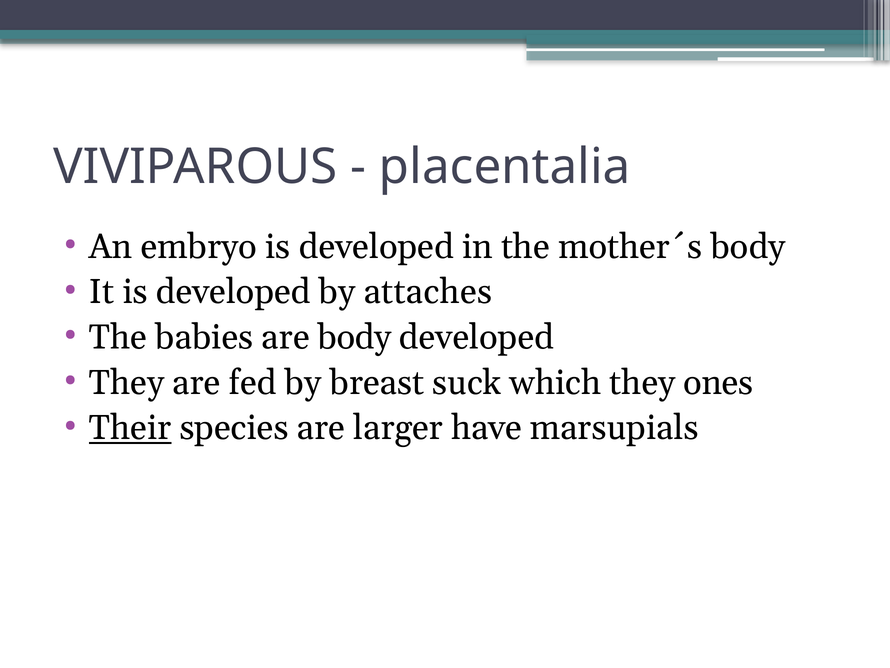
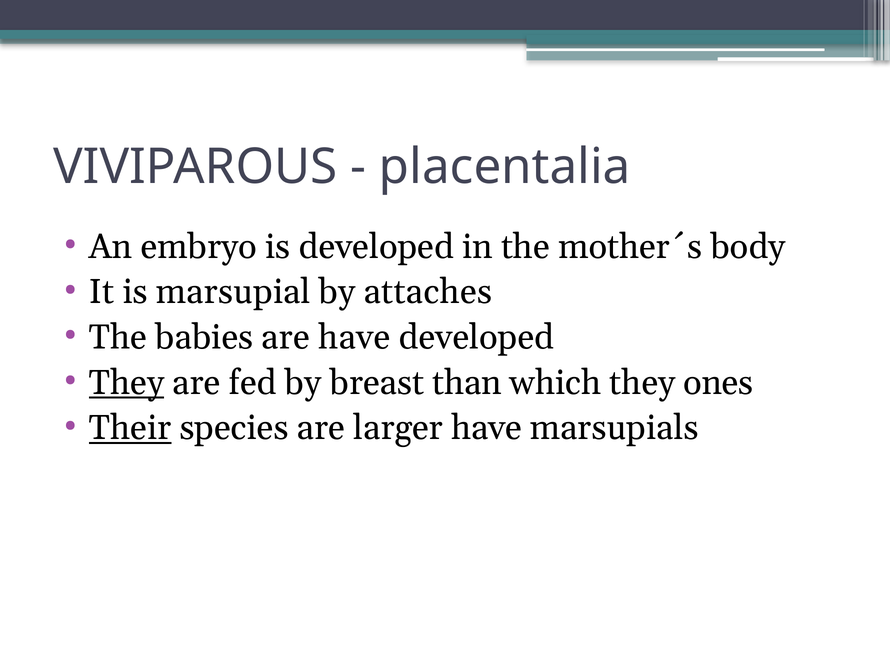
It is developed: developed -> marsupial
are body: body -> have
They at (126, 382) underline: none -> present
suck: suck -> than
